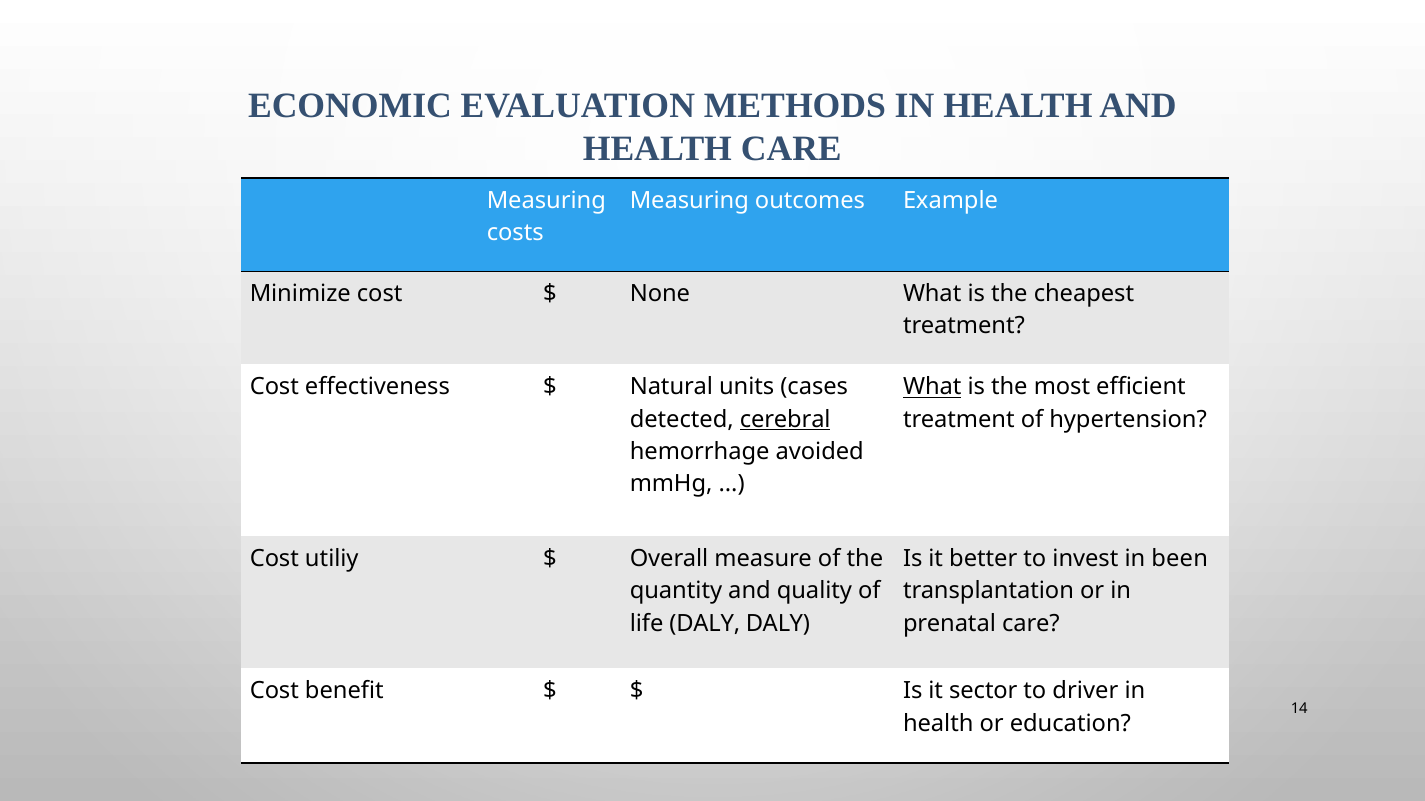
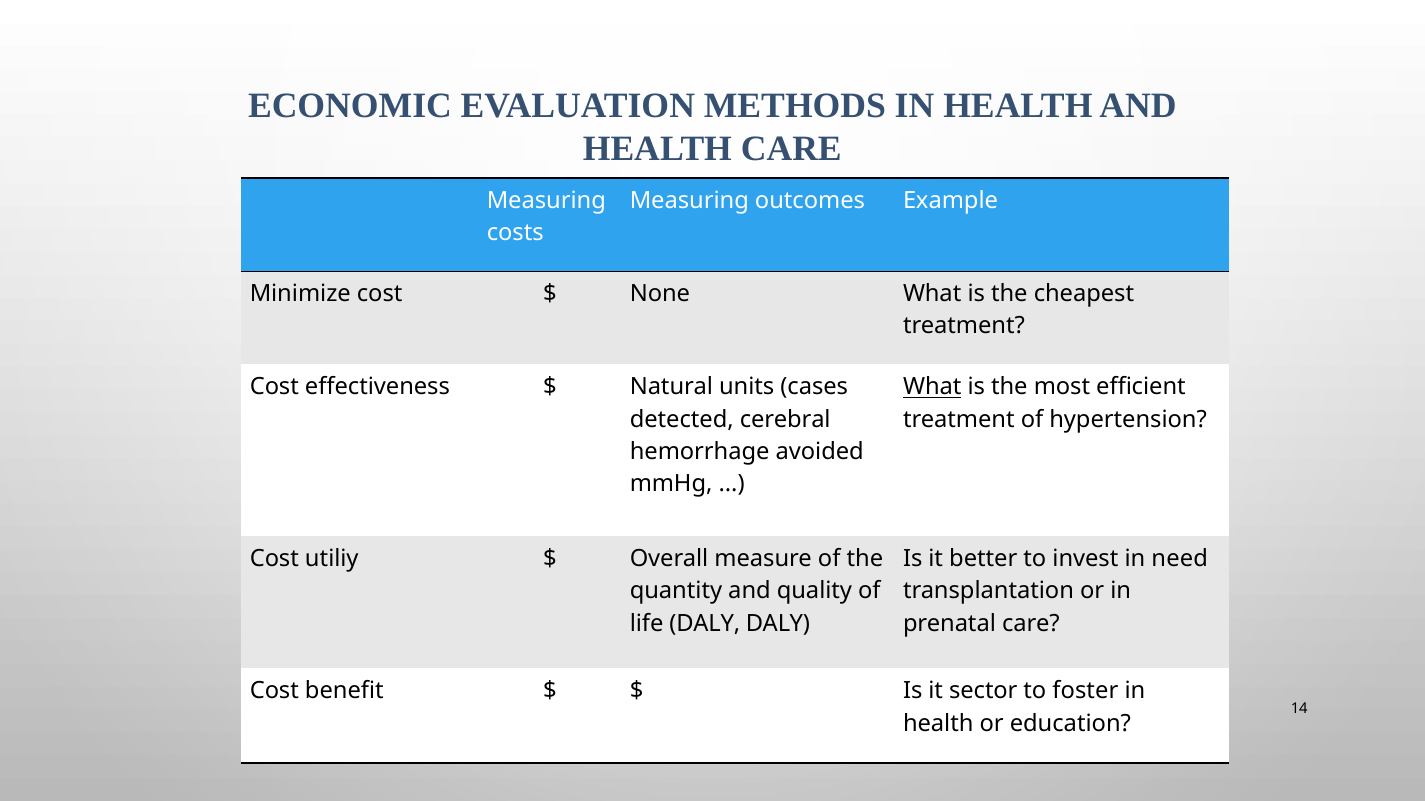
cerebral underline: present -> none
been: been -> need
driver: driver -> foster
